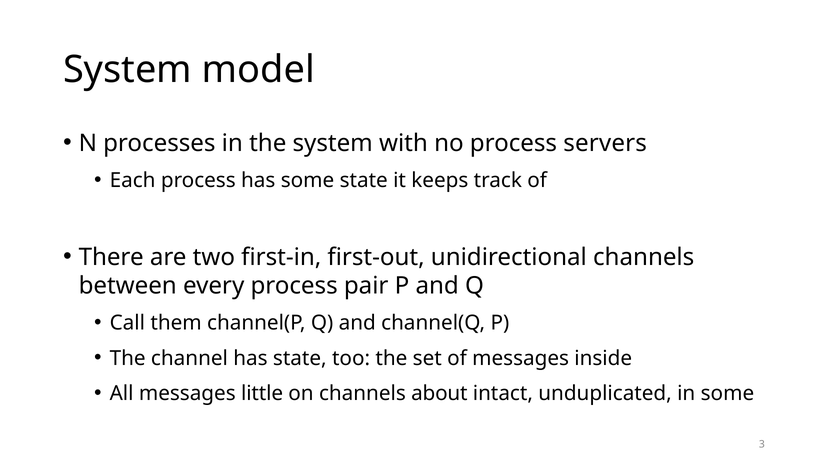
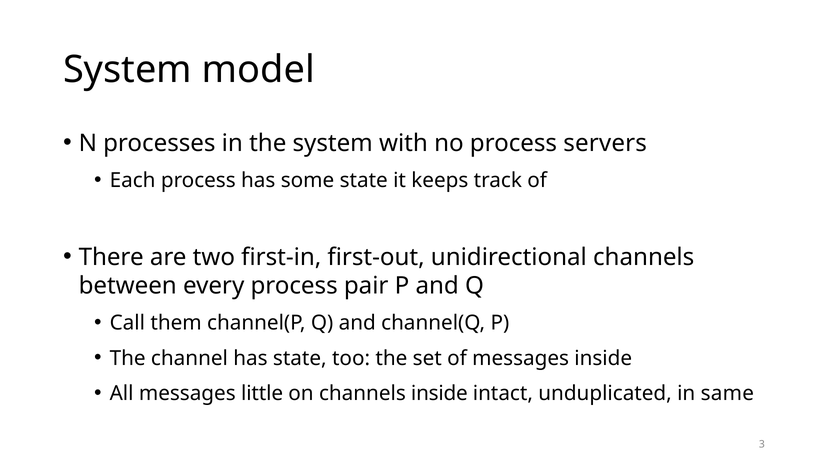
channels about: about -> inside
in some: some -> same
